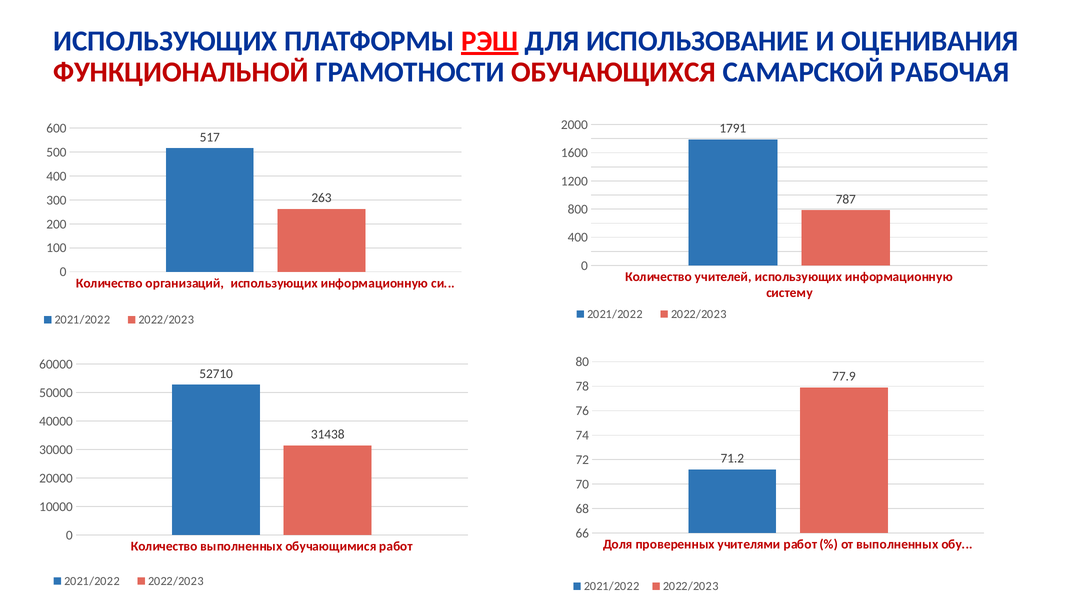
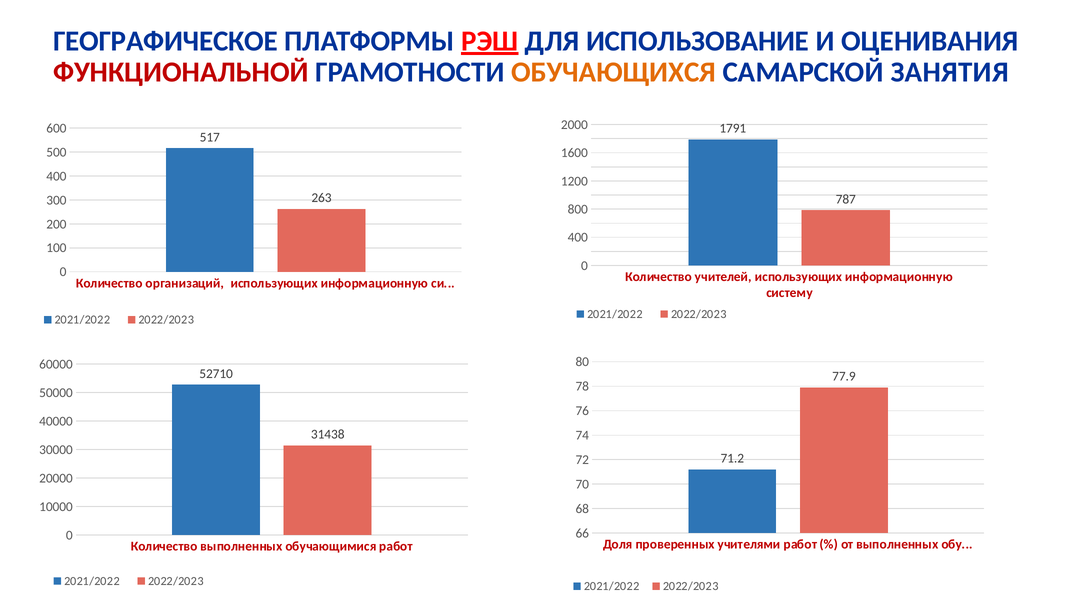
ИСПОЛЬЗУЮЩИХ at (165, 41): ИСПОЛЬЗУЮЩИХ -> ГЕОГРАФИЧЕСКОЕ
ОБУЧАЮЩИХСЯ colour: red -> orange
РАБОЧАЯ: РАБОЧАЯ -> ЗАНЯТИЯ
